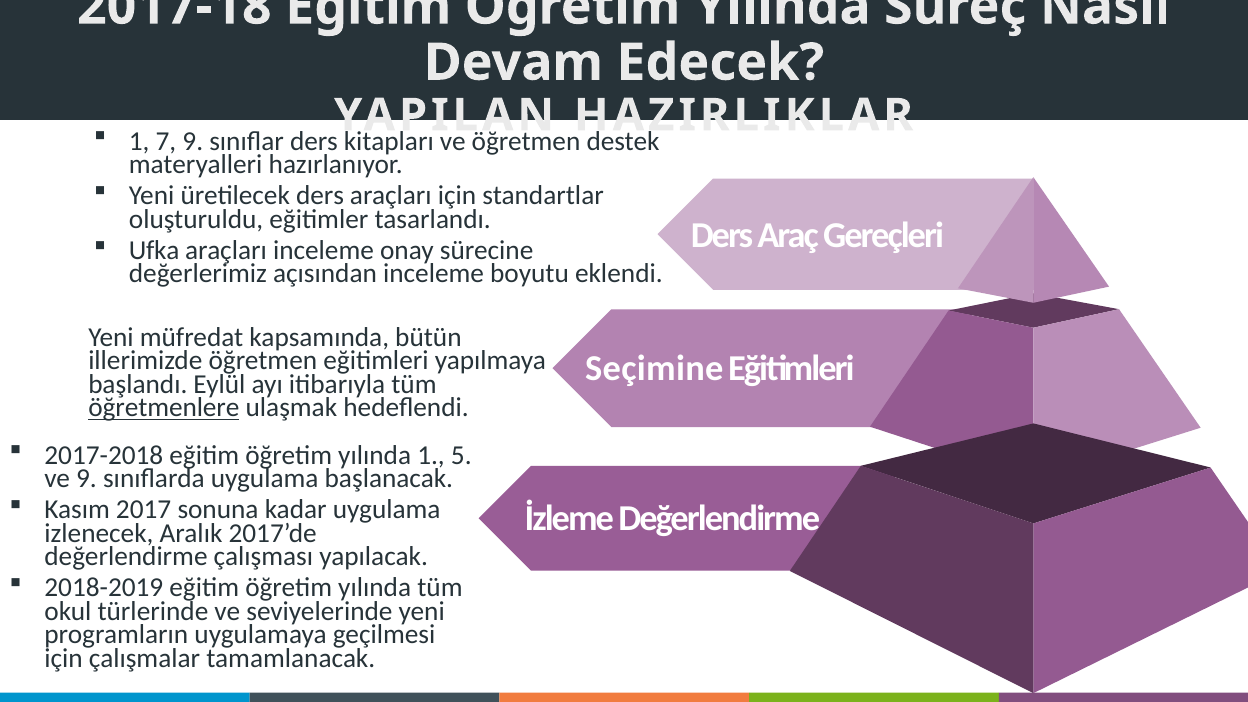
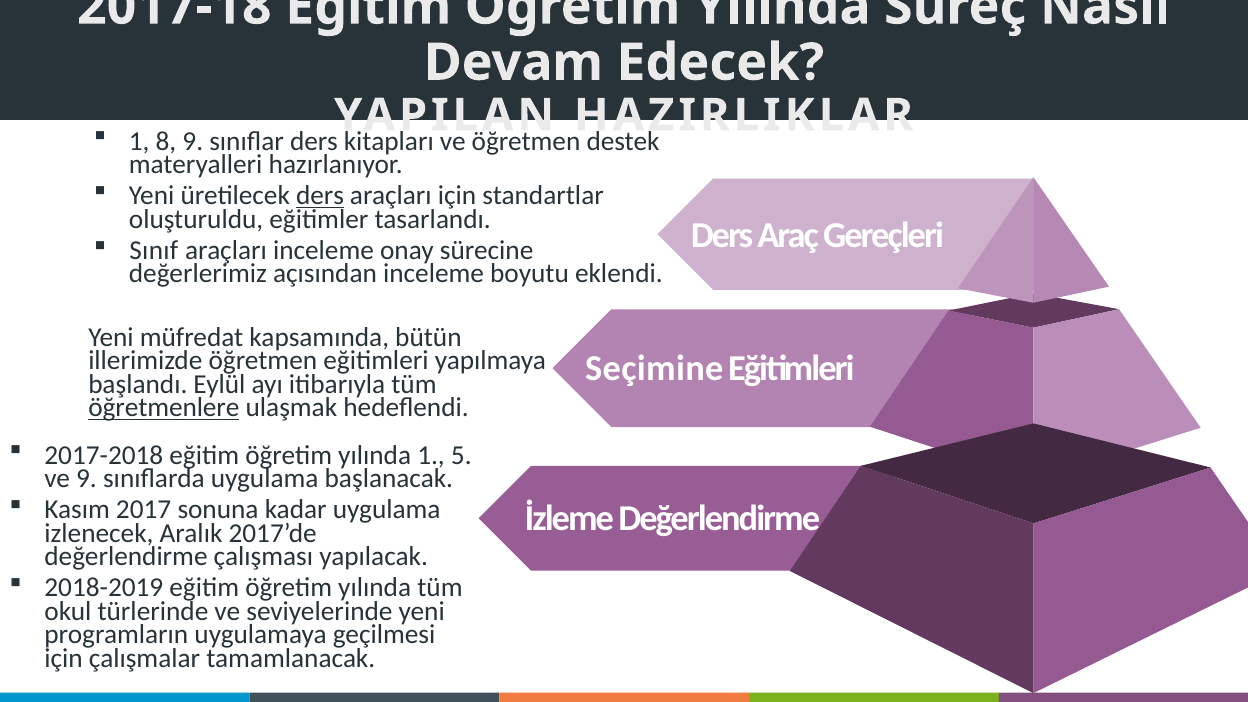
7: 7 -> 8
ders at (320, 196) underline: none -> present
Ufka: Ufka -> Sınıf
